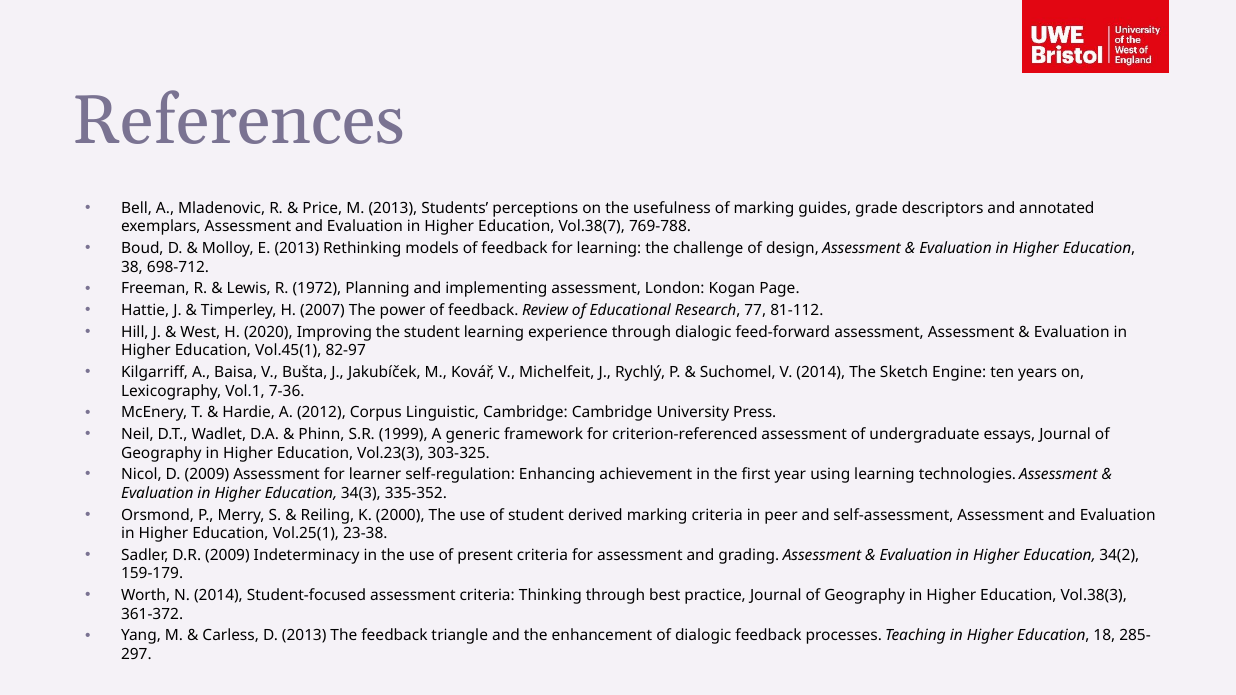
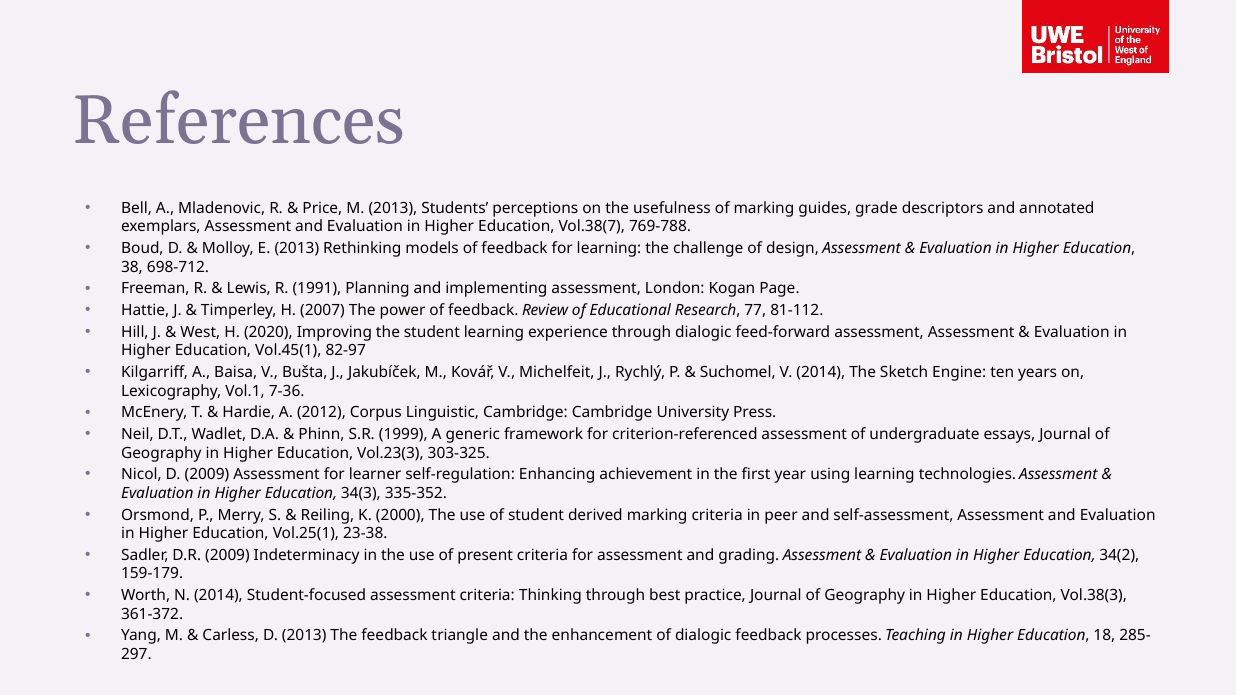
1972: 1972 -> 1991
